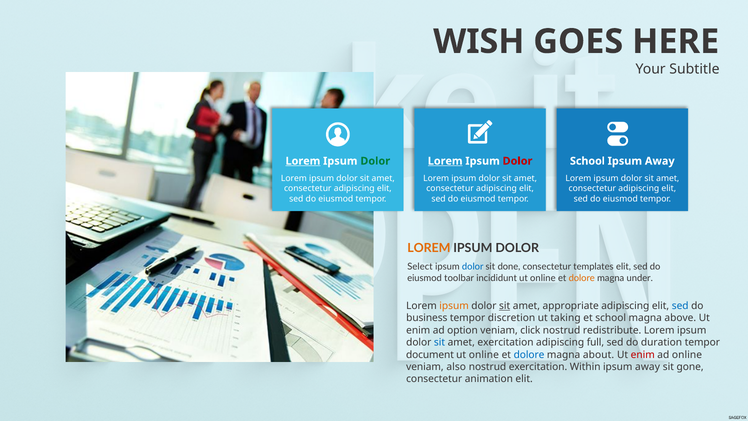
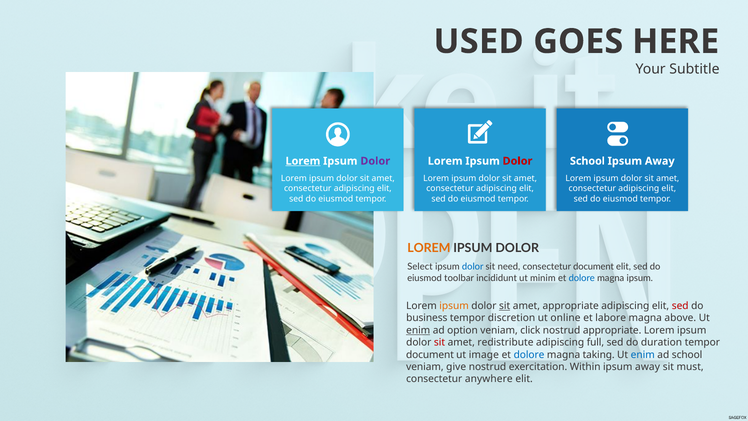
WISH: WISH -> USED
Dolor at (375, 161) colour: green -> purple
Lorem at (445, 161) underline: present -> none
done: done -> need
consectetur templates: templates -> document
incididunt ut online: online -> minim
dolore at (582, 278) colour: orange -> blue
magna under: under -> ipsum
sed at (680, 306) colour: blue -> red
taking: taking -> online
et school: school -> labore
enim at (418, 330) underline: none -> present
nostrud redistribute: redistribute -> appropriate
sit at (440, 342) colour: blue -> red
amet exercitation: exercitation -> redistribute
online at (484, 354): online -> image
about: about -> taking
enim at (643, 354) colour: red -> blue
ad online: online -> school
also: also -> give
gone: gone -> must
animation: animation -> anywhere
